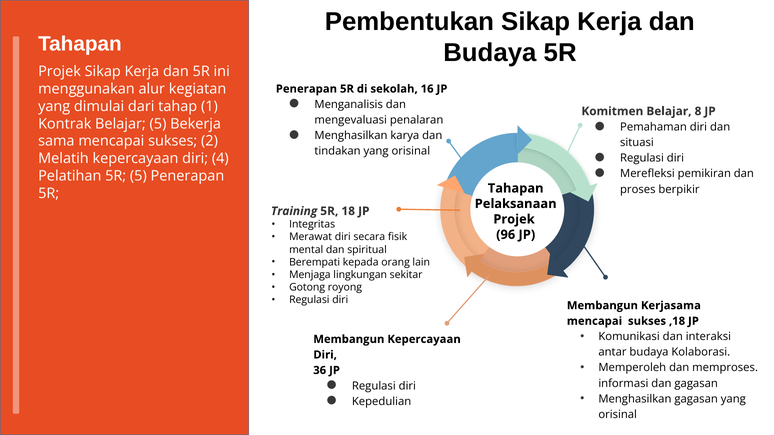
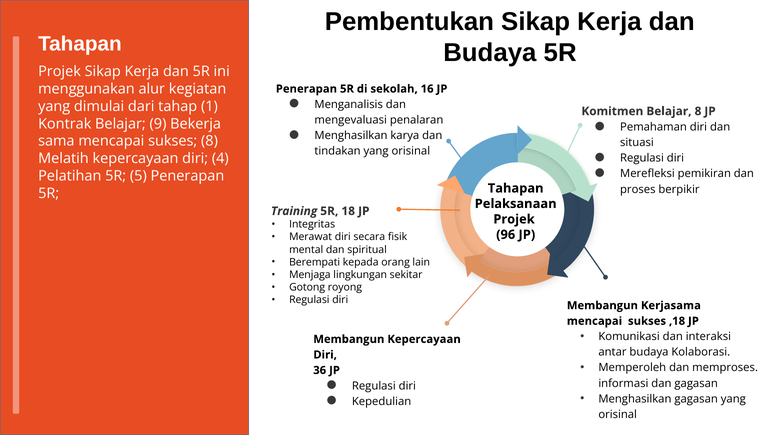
Belajar 5: 5 -> 9
sukses 2: 2 -> 8
